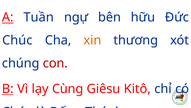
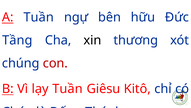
Chúc: Chúc -> Tầng
xin colour: orange -> black
lạy Cùng: Cùng -> Tuần
